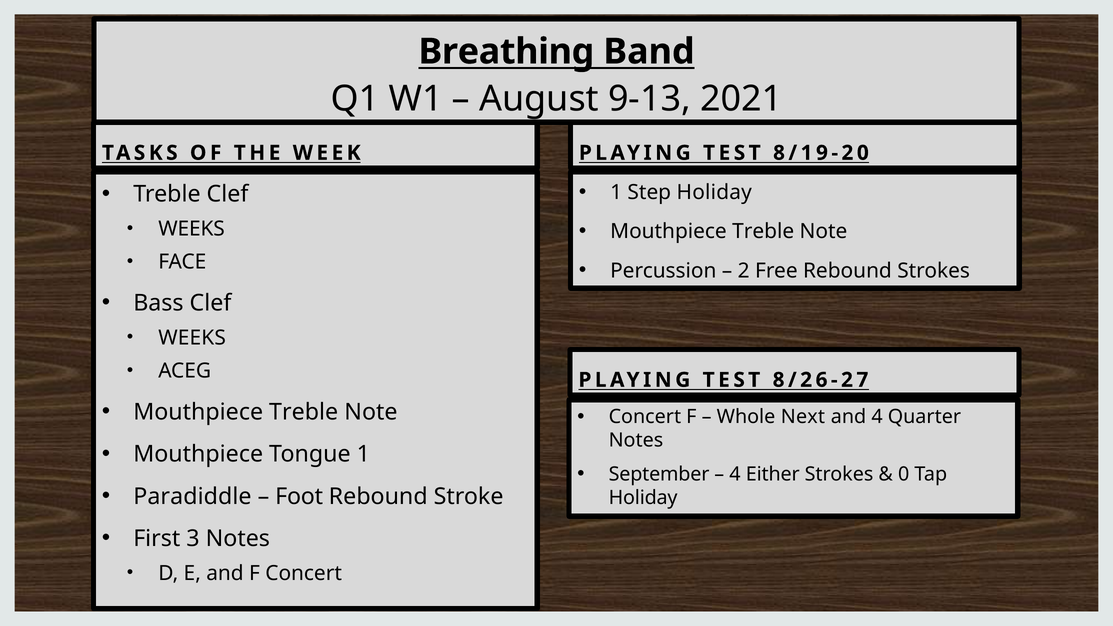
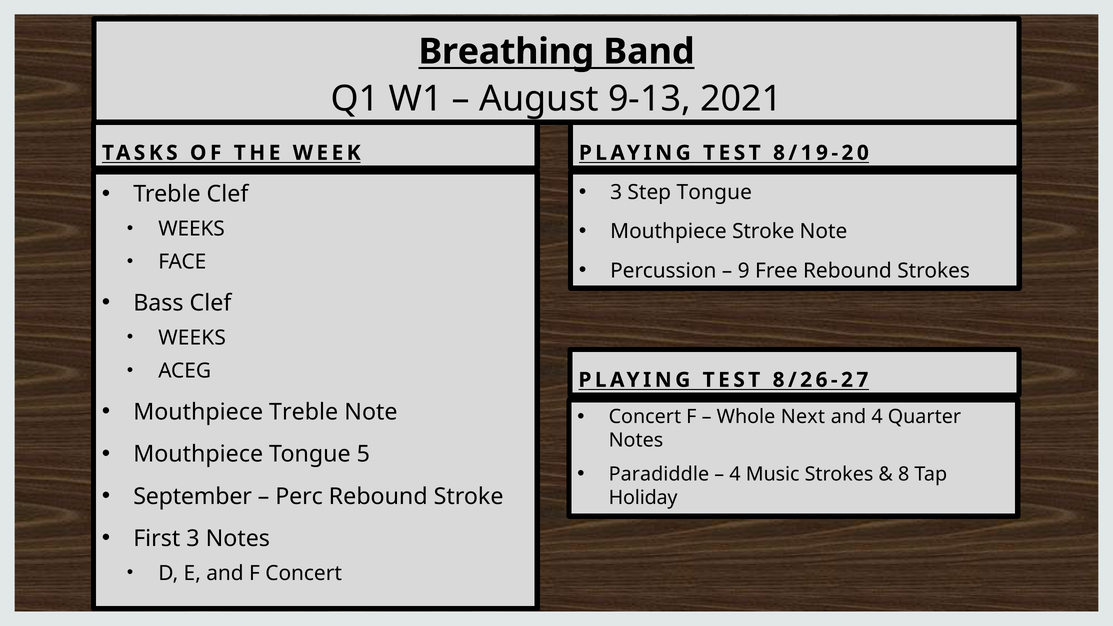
1 at (616, 192): 1 -> 3
Step Holiday: Holiday -> Tongue
Treble at (763, 232): Treble -> Stroke
2: 2 -> 9
Tongue 1: 1 -> 5
September: September -> Paradiddle
Either: Either -> Music
0: 0 -> 8
Paradiddle: Paradiddle -> September
Foot: Foot -> Perc
